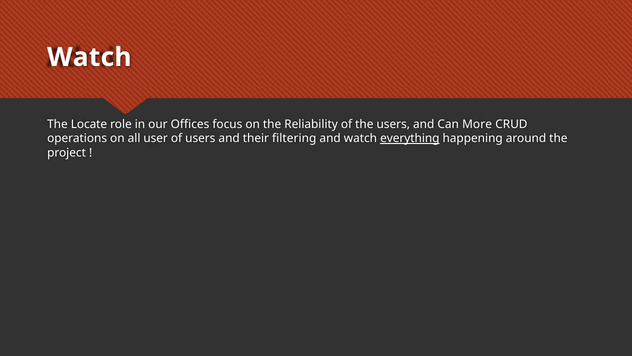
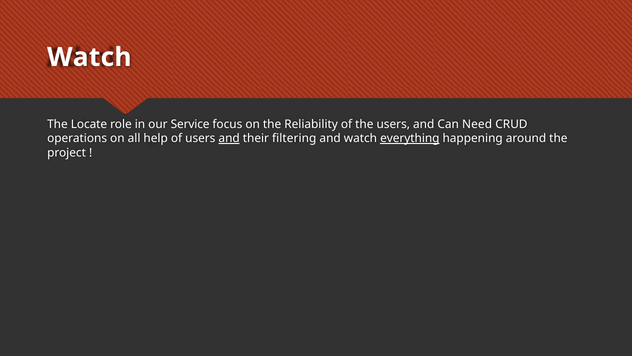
Offices: Offices -> Service
More: More -> Need
user: user -> help
and at (229, 138) underline: none -> present
